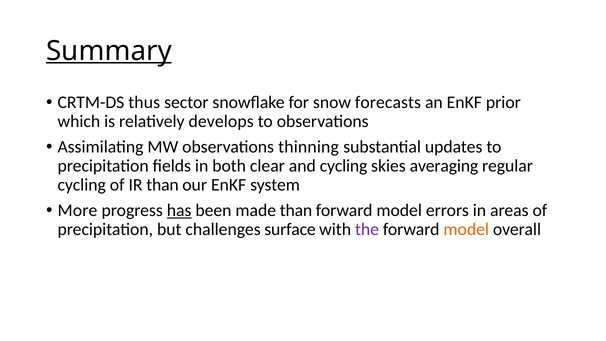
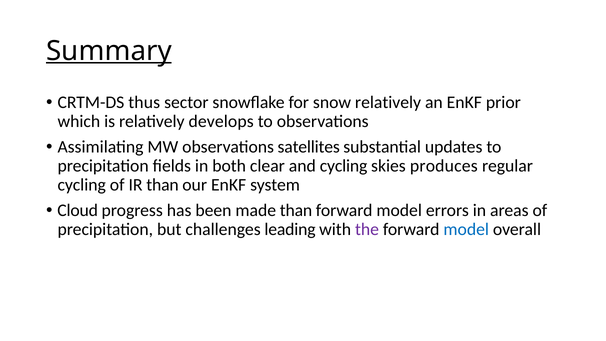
snow forecasts: forecasts -> relatively
thinning: thinning -> satellites
averaging: averaging -> produces
More: More -> Cloud
has underline: present -> none
surface: surface -> leading
model at (466, 229) colour: orange -> blue
